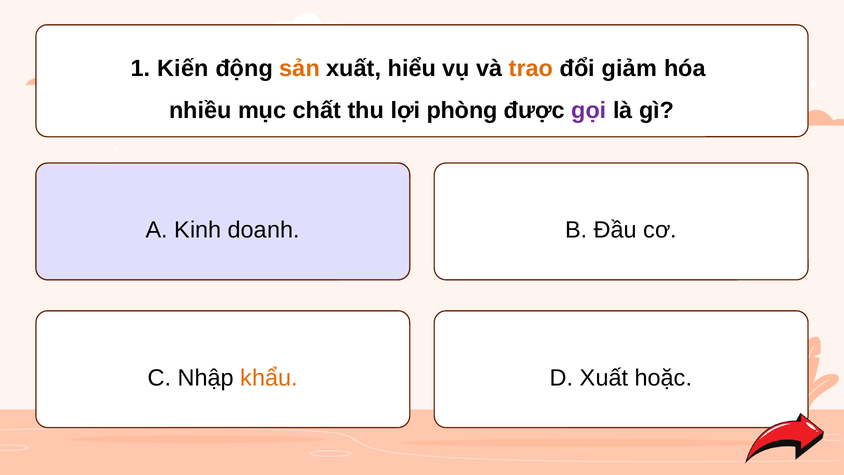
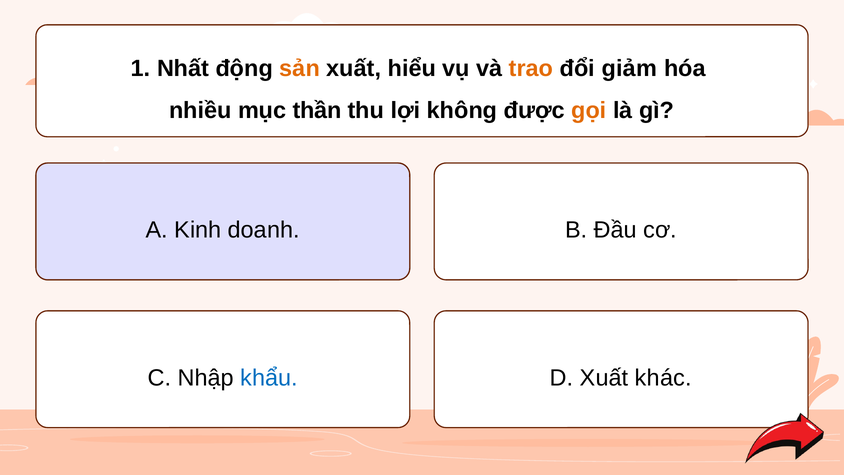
Kiến: Kiến -> Nhất
chất: chất -> thần
phòng: phòng -> không
gọi colour: purple -> orange
khẩu colour: orange -> blue
hoặc: hoặc -> khác
